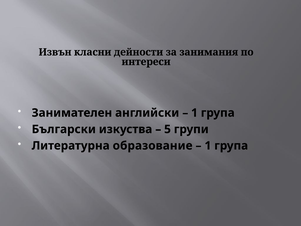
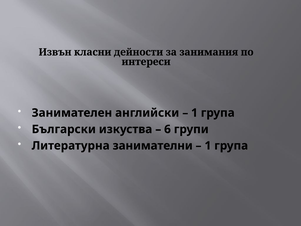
5: 5 -> 6
образование: образование -> занимателни
